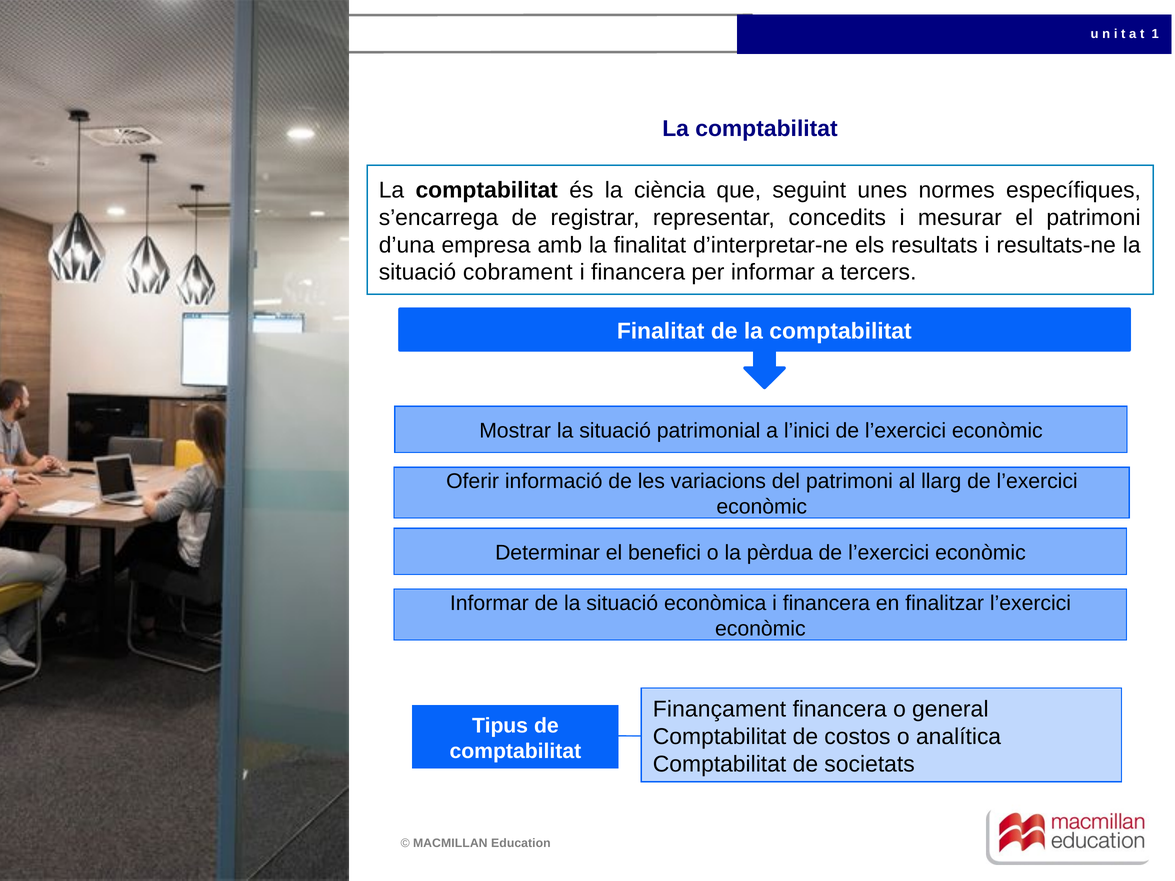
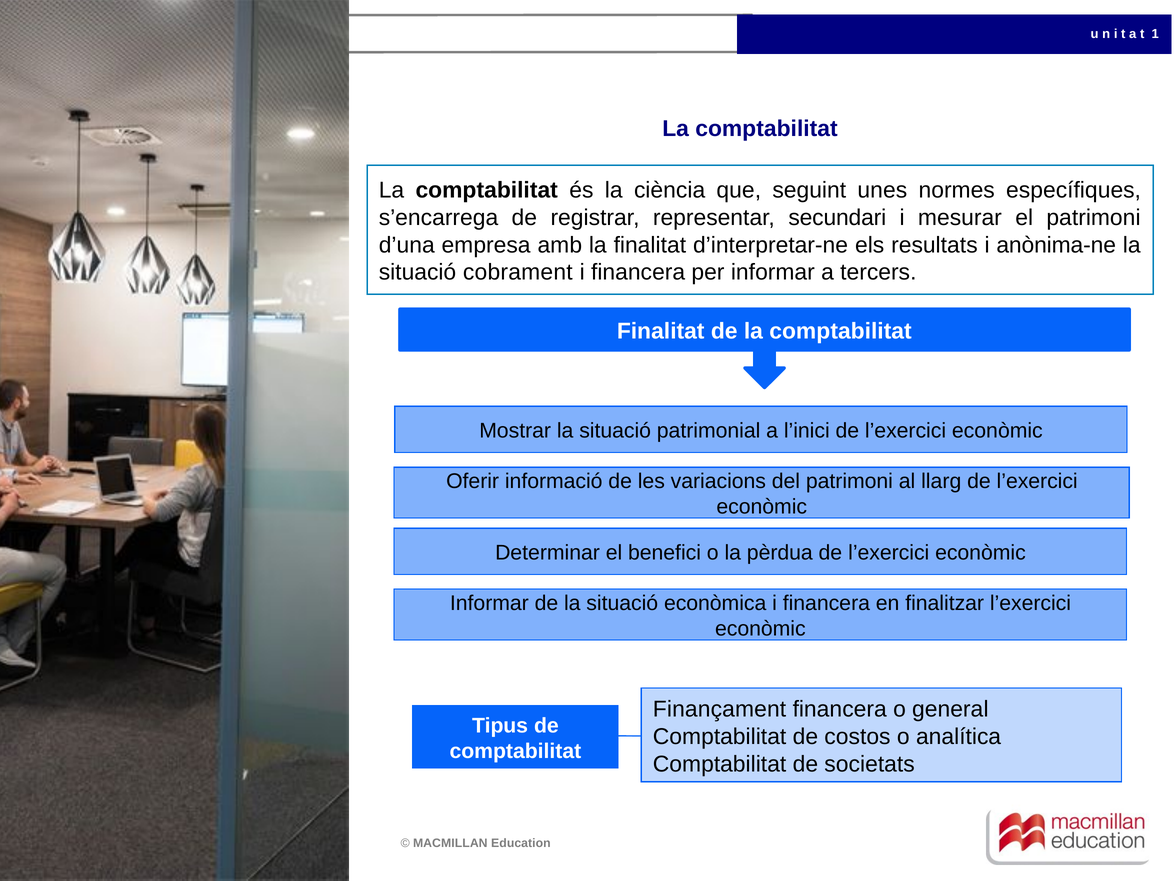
concedits: concedits -> secundari
resultats-ne: resultats-ne -> anònima-ne
